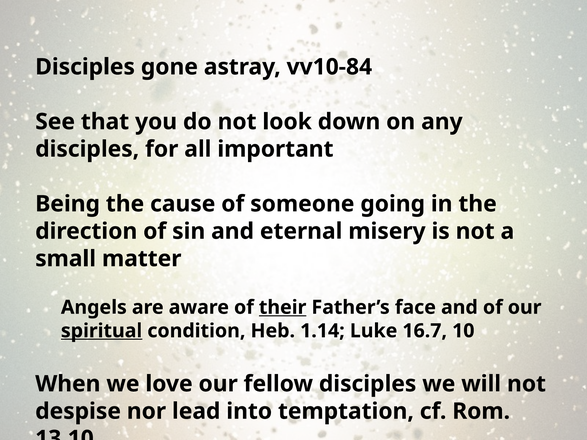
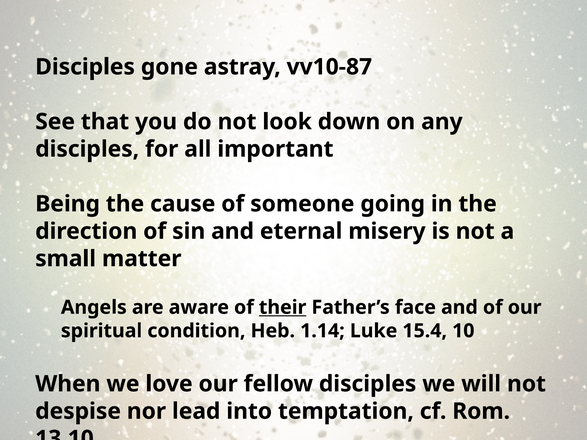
vv10-84: vv10-84 -> vv10-87
spiritual underline: present -> none
16.7: 16.7 -> 15.4
